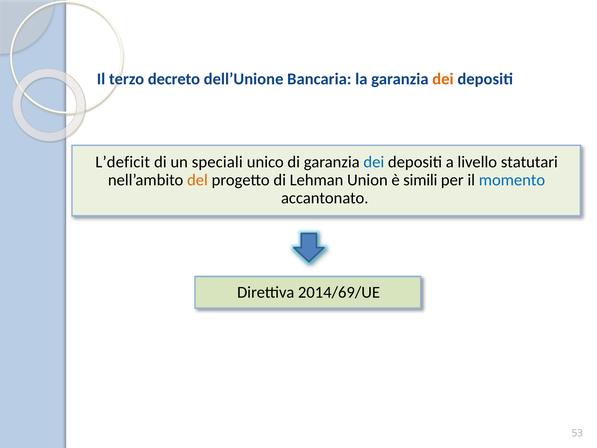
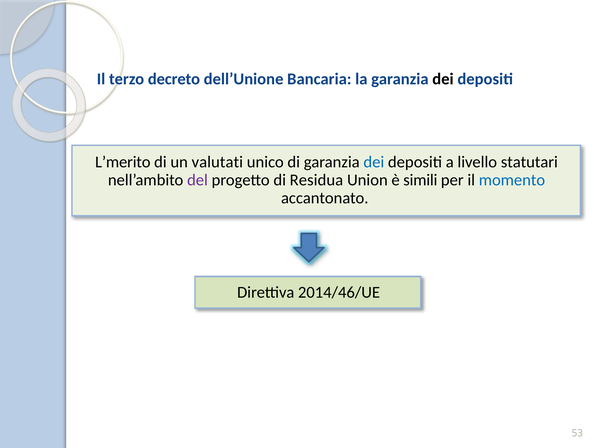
dei at (443, 79) colour: orange -> black
L’deficit: L’deficit -> L’merito
speciali: speciali -> valutati
del colour: orange -> purple
Lehman: Lehman -> Residua
2014/69/UE: 2014/69/UE -> 2014/46/UE
